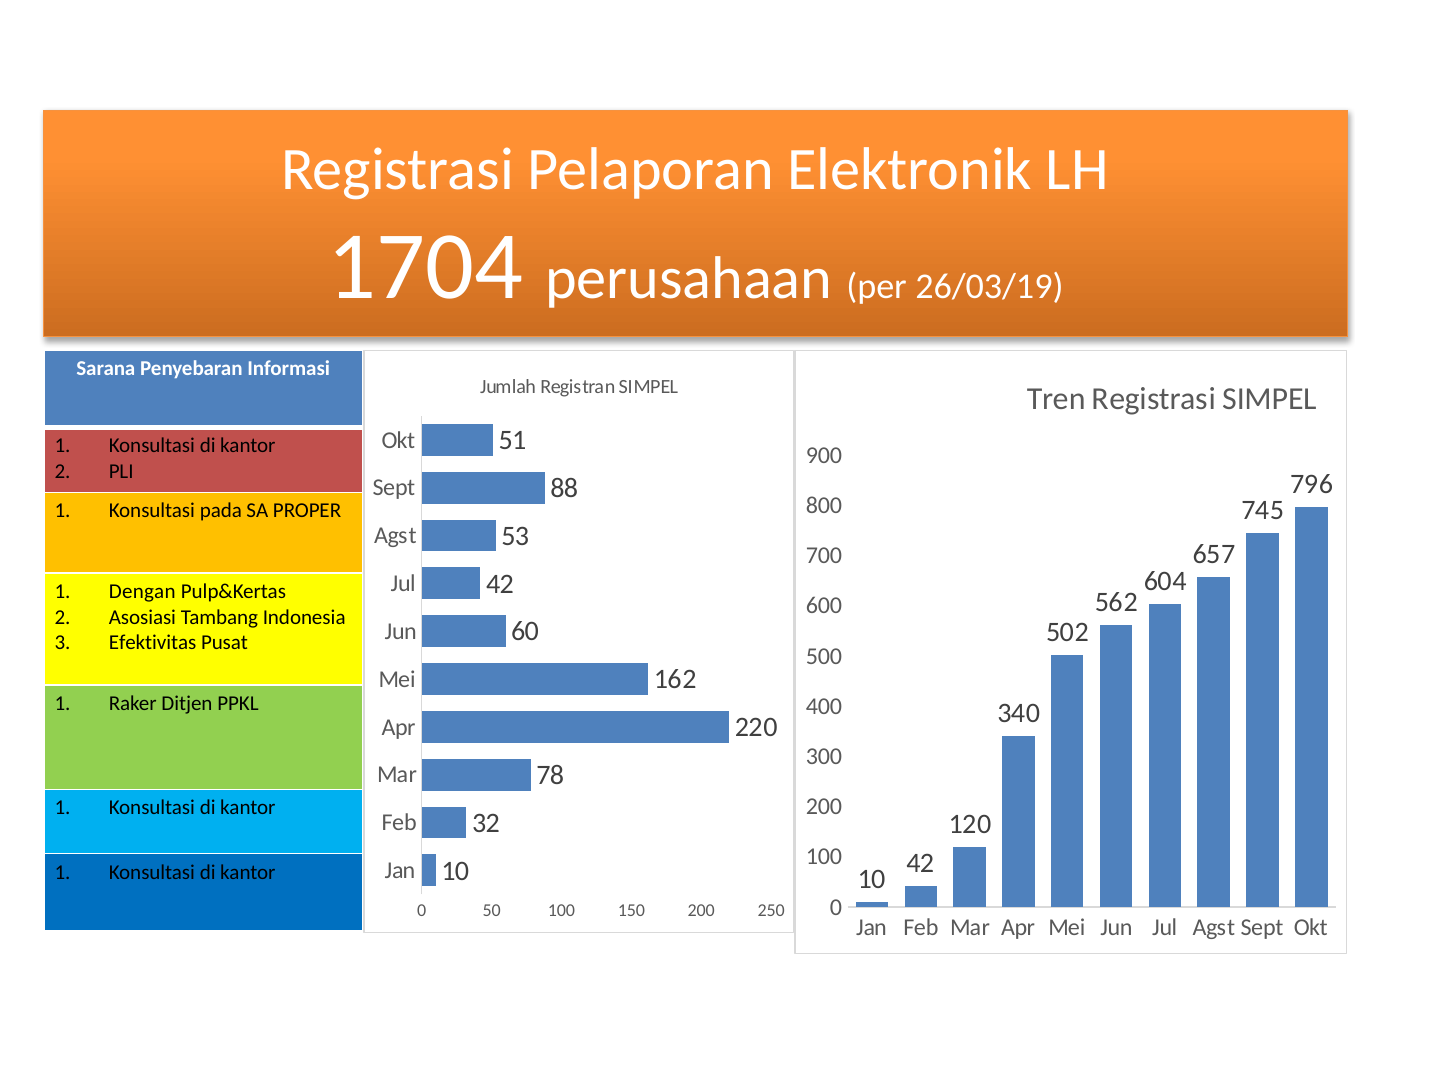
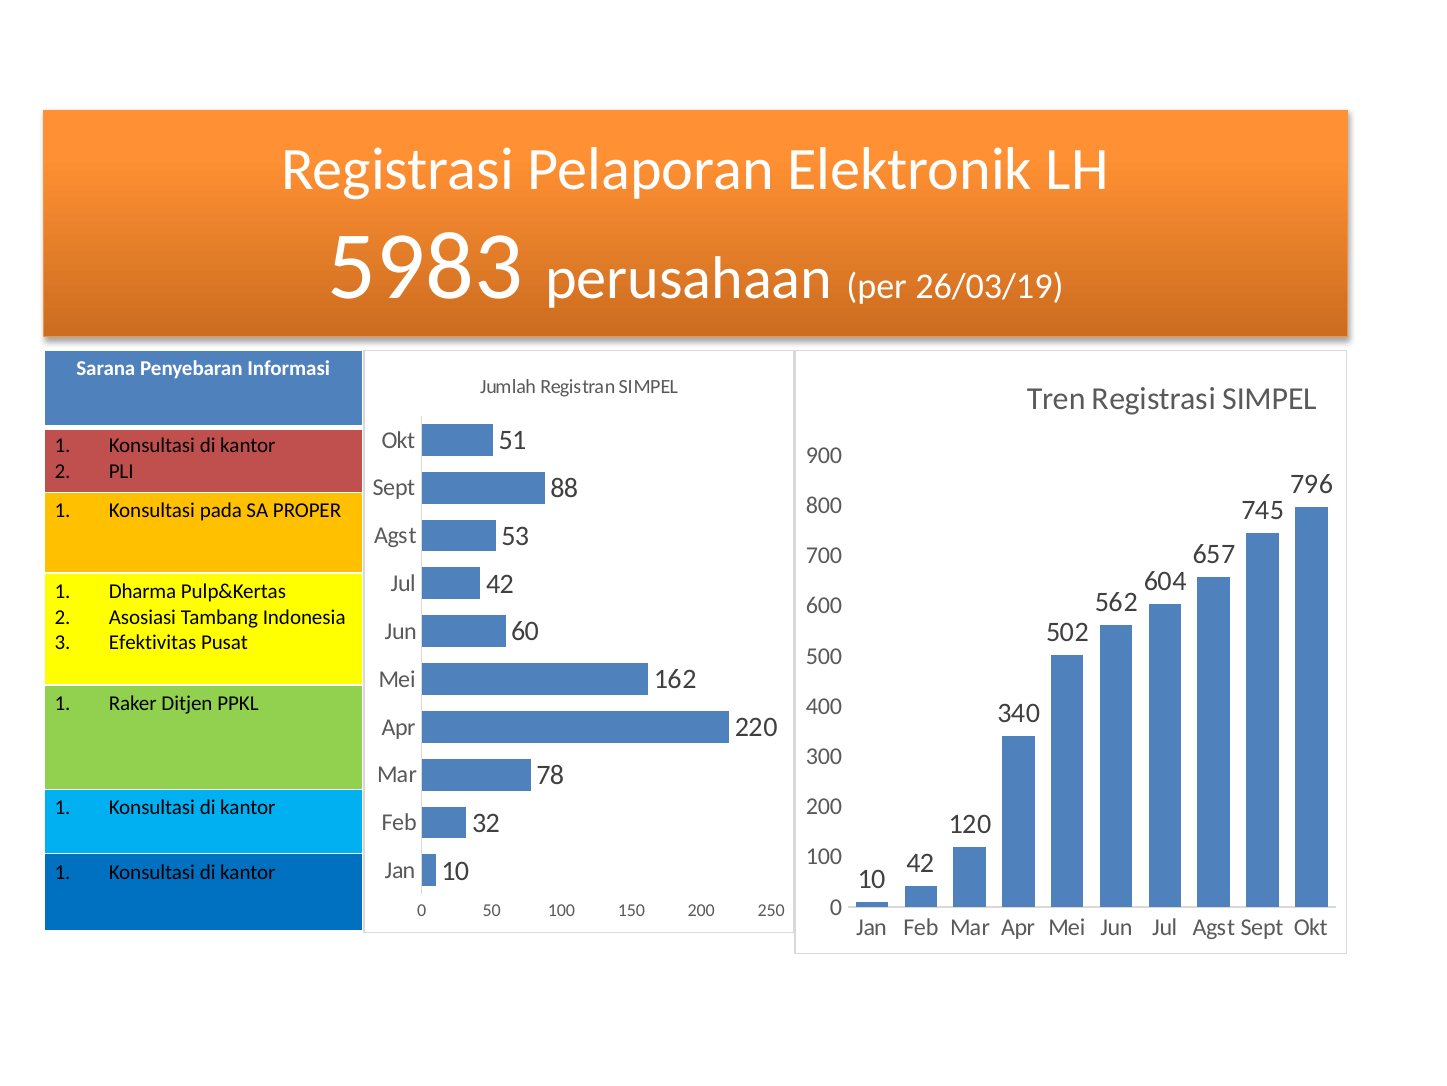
1704: 1704 -> 5983
Dengan: Dengan -> Dharma
